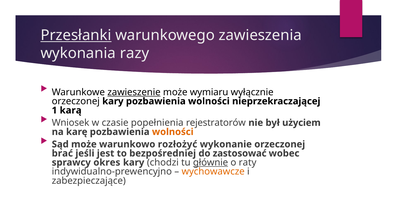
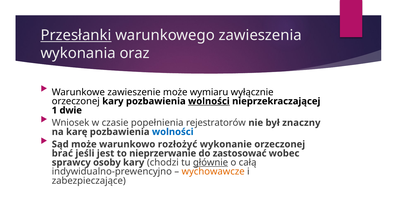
razy: razy -> oraz
zawieszenie underline: present -> none
wolności at (209, 101) underline: none -> present
karą: karą -> dwie
użyciem: użyciem -> znaczny
wolności at (173, 132) colour: orange -> blue
bezpośredniej: bezpośredniej -> nieprzerwanie
okres: okres -> osoby
raty: raty -> całą
